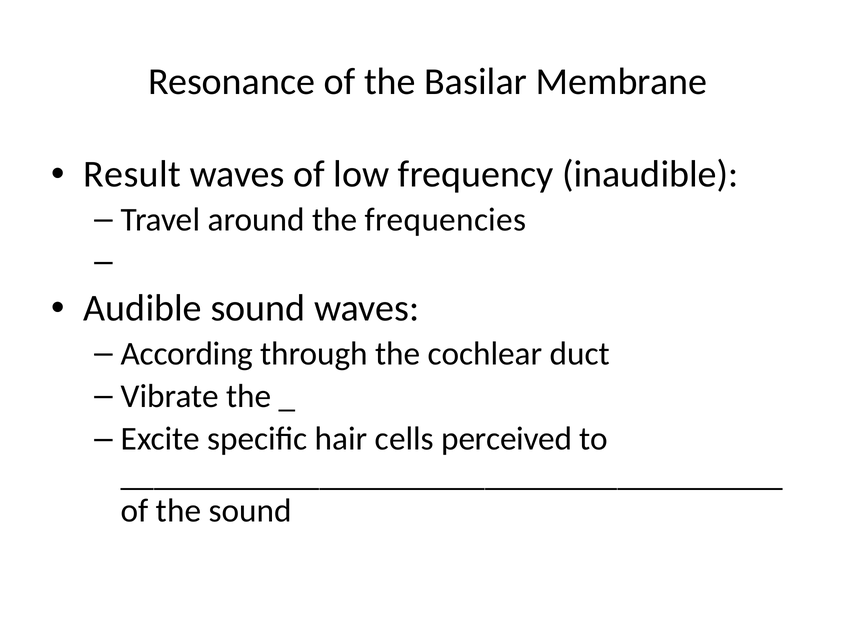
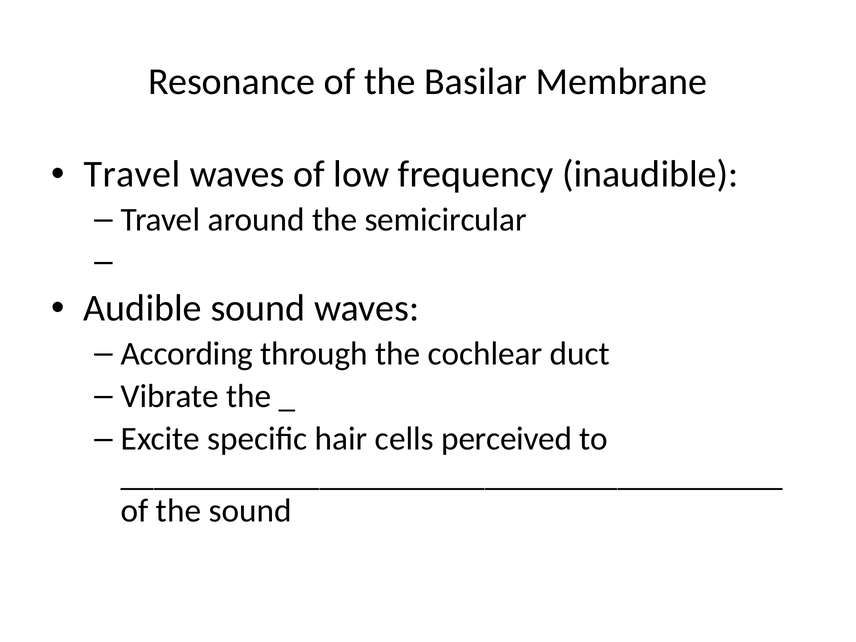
Result at (132, 174): Result -> Travel
frequencies: frequencies -> semicircular
